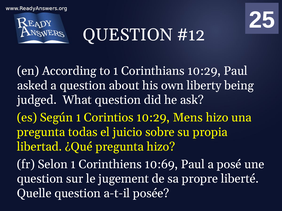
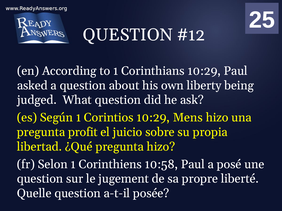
todas: todas -> profit
10:69: 10:69 -> 10:58
